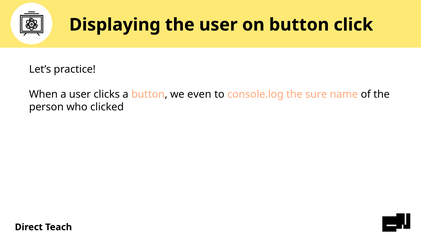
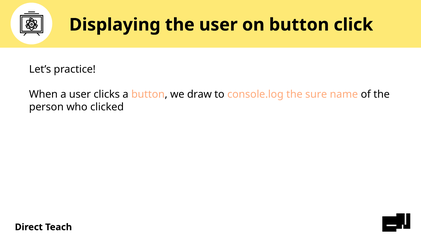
even: even -> draw
